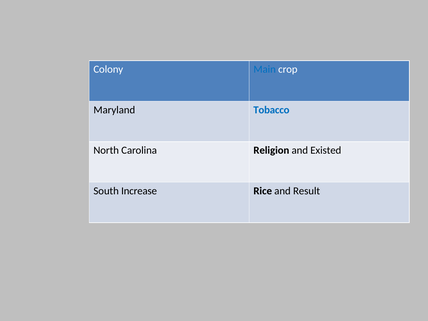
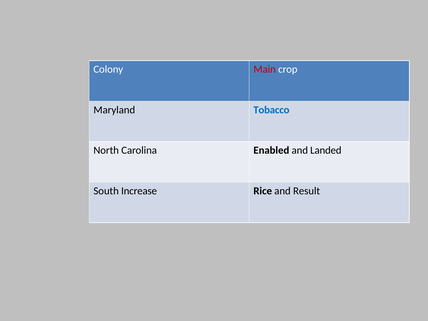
Main colour: blue -> red
Religion: Religion -> Enabled
Existed: Existed -> Landed
